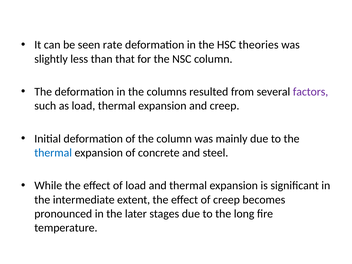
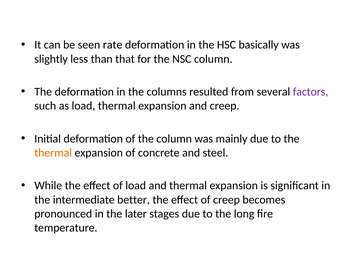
theories: theories -> basically
thermal at (53, 153) colour: blue -> orange
extent: extent -> better
